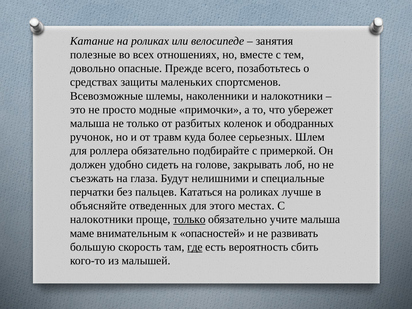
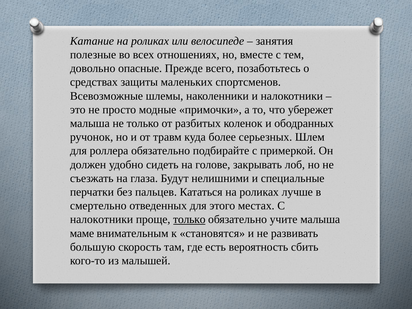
объясняйте: объясняйте -> смертельно
опасностей: опасностей -> становятся
где underline: present -> none
